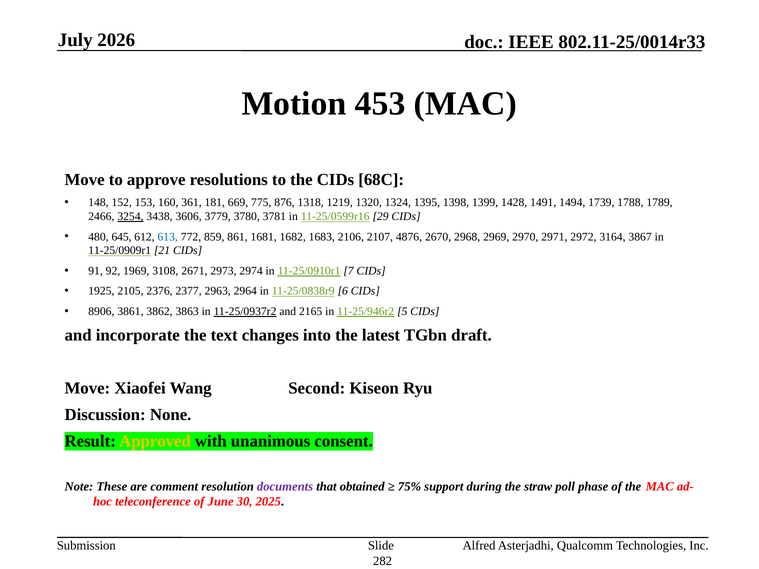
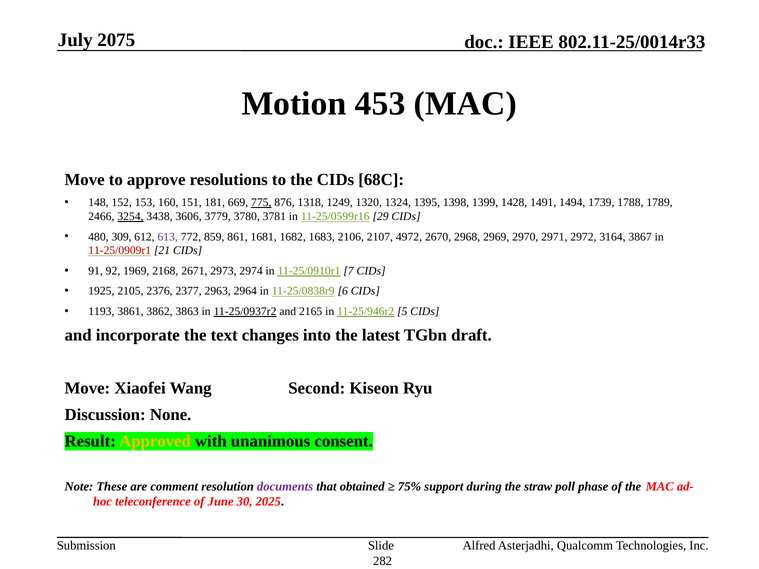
2026: 2026 -> 2075
361: 361 -> 151
775 underline: none -> present
1219: 1219 -> 1249
645: 645 -> 309
613 colour: blue -> purple
4876: 4876 -> 4972
11-25/0909r1 colour: black -> red
3108: 3108 -> 2168
8906: 8906 -> 1193
